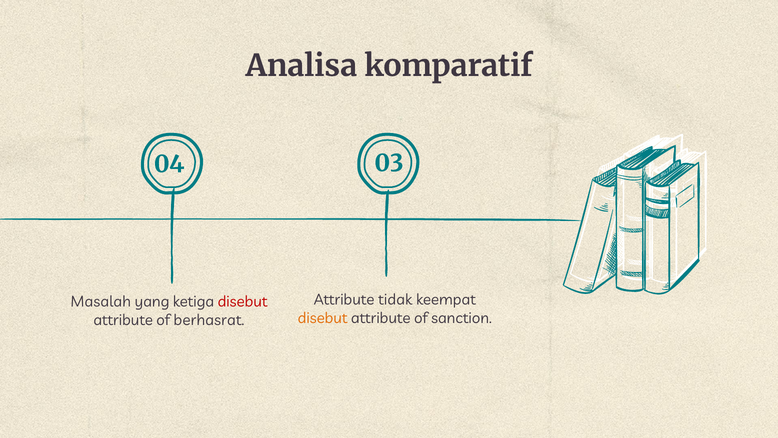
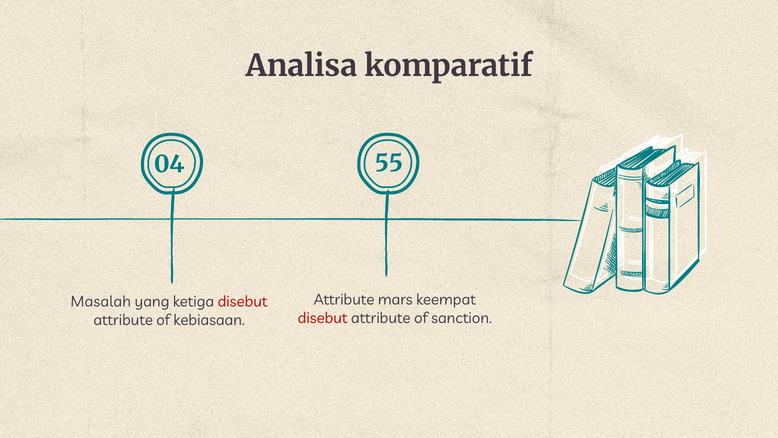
03: 03 -> 55
tidak: tidak -> mars
disebut at (323, 318) colour: orange -> red
berhasrat: berhasrat -> kebiasaan
